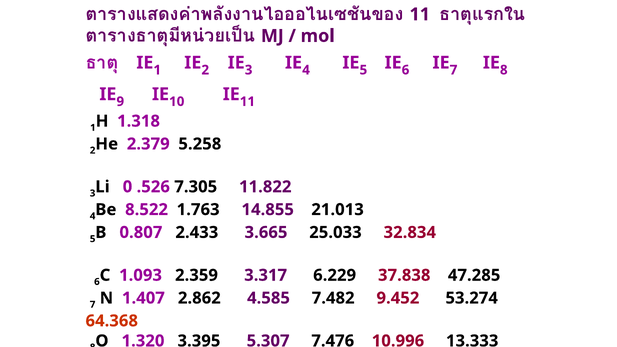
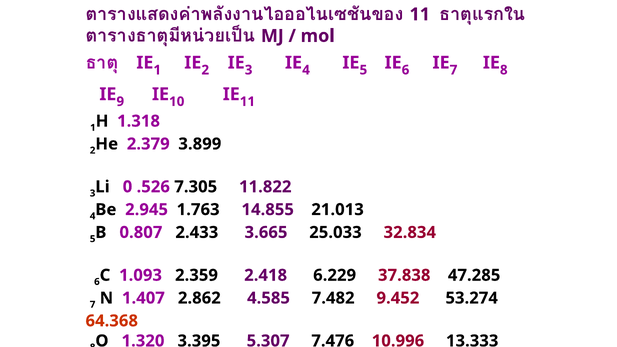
5.258: 5.258 -> 3.899
8.522: 8.522 -> 2.945
3.317: 3.317 -> 2.418
